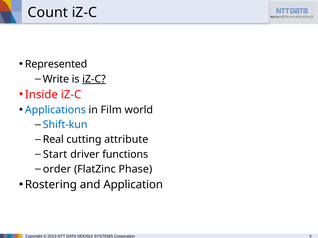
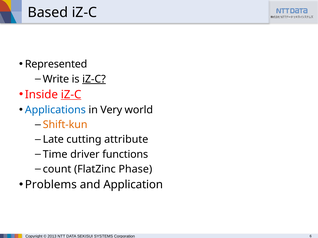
Count: Count -> Based
iZ-C at (71, 95) underline: none -> present
Film: Film -> Very
Shift-kun colour: blue -> orange
Real: Real -> Late
Start: Start -> Time
order: order -> count
Rostering: Rostering -> Problems
